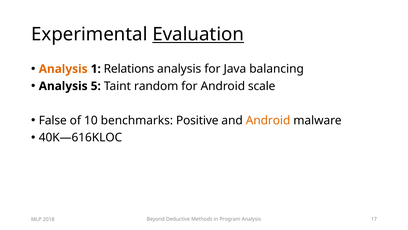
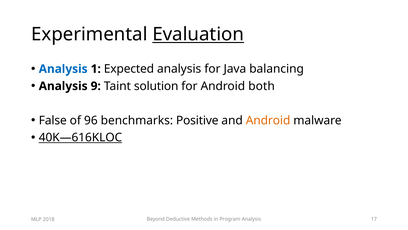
Analysis at (63, 69) colour: orange -> blue
Relations: Relations -> Expected
5: 5 -> 9
random: random -> solution
scale: scale -> both
10: 10 -> 96
40K—616KLOC underline: none -> present
